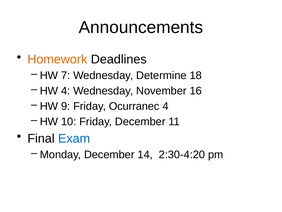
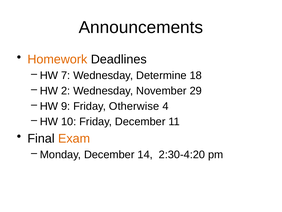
HW 4: 4 -> 2
16: 16 -> 29
Ocurranec: Ocurranec -> Otherwise
Exam colour: blue -> orange
